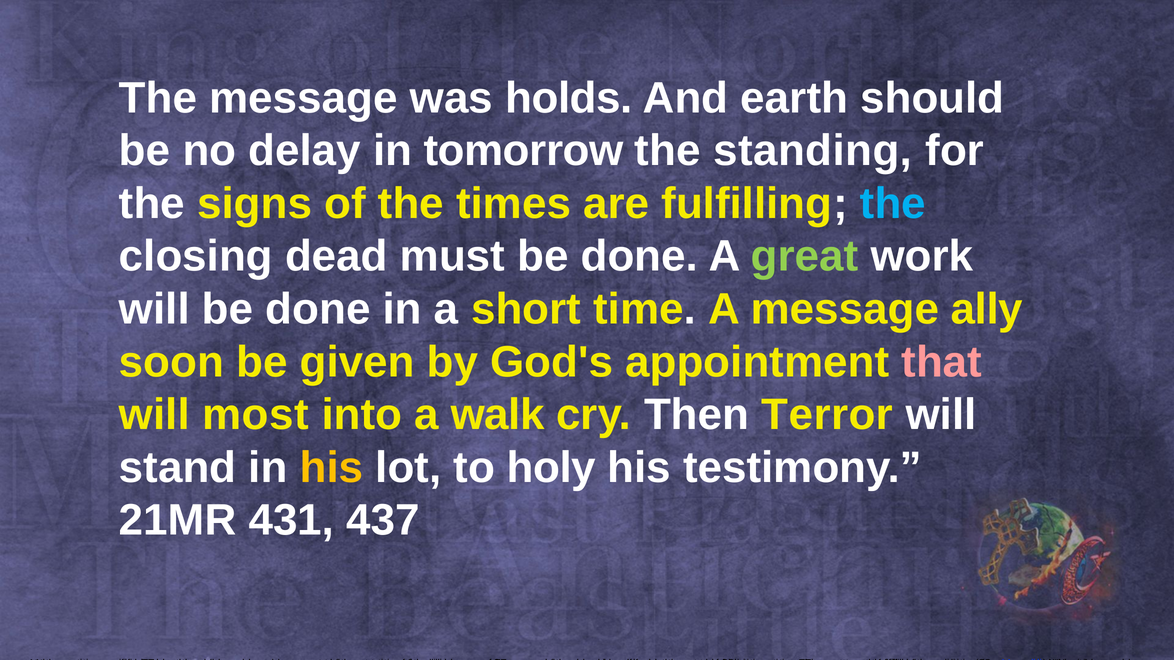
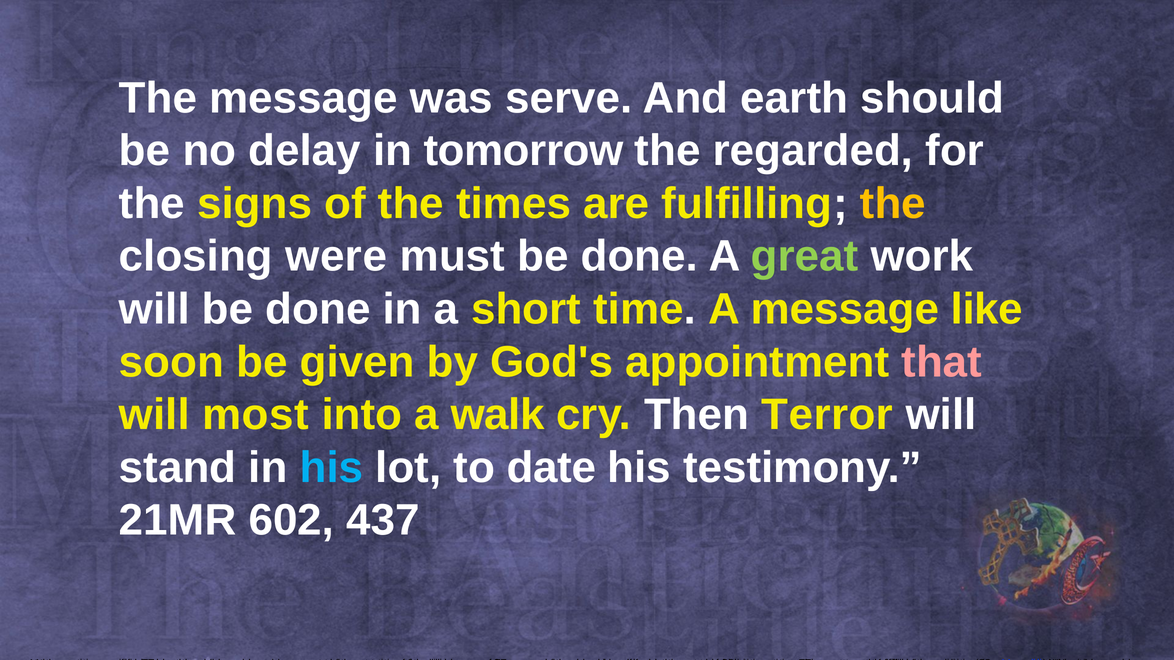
holds: holds -> serve
standing: standing -> regarded
the at (893, 204) colour: light blue -> yellow
closing dead: dead -> were
ally: ally -> like
his at (331, 468) colour: yellow -> light blue
holy: holy -> date
431: 431 -> 602
